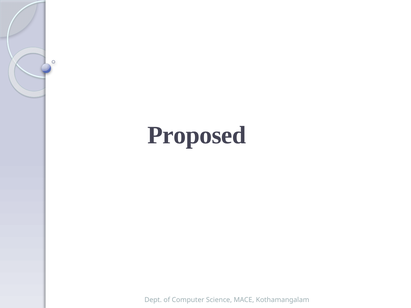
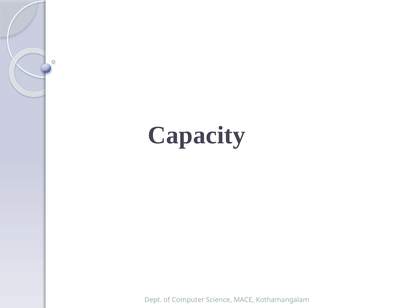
Proposed: Proposed -> Capacity
